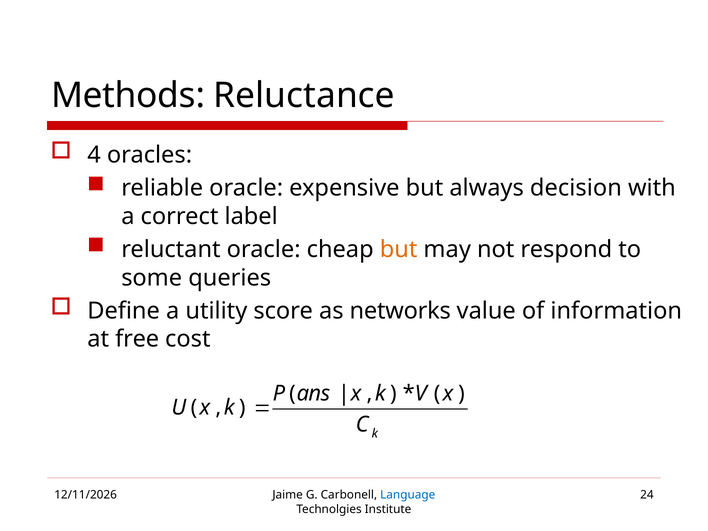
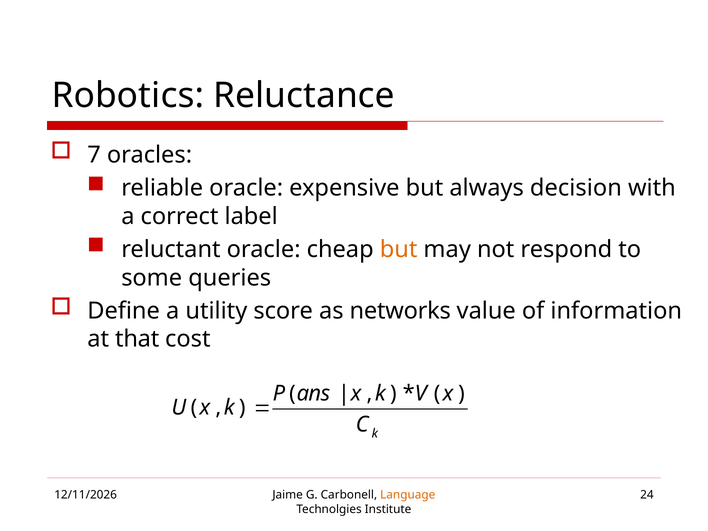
Methods: Methods -> Robotics
4: 4 -> 7
free: free -> that
Language colour: blue -> orange
